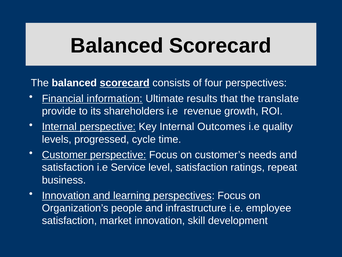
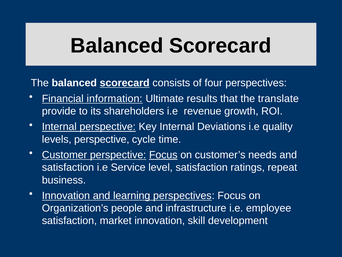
Outcomes: Outcomes -> Deviations
levels progressed: progressed -> perspective
Focus at (163, 155) underline: none -> present
